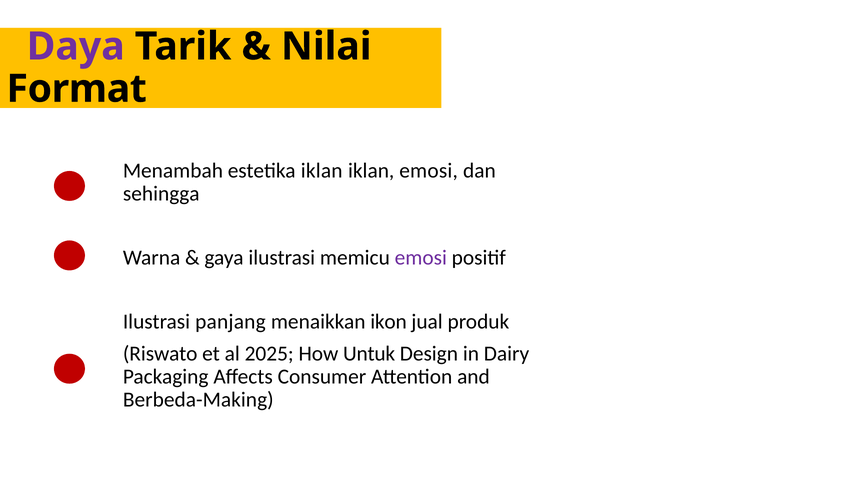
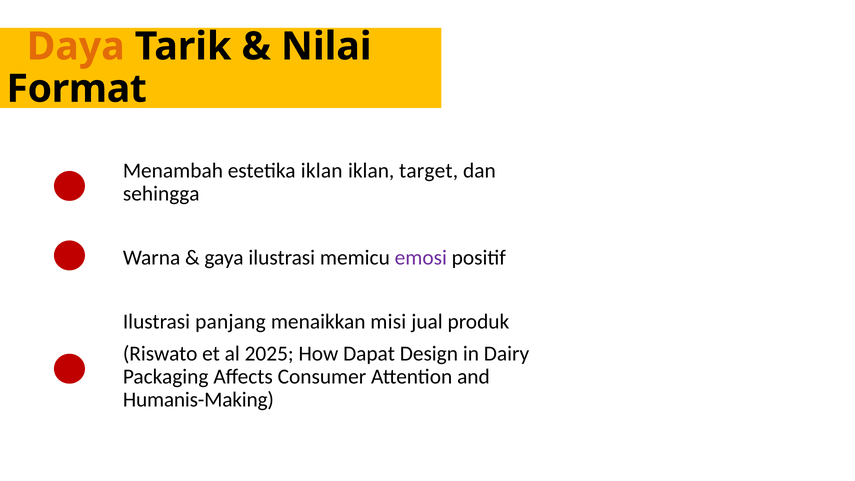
Daya colour: purple -> orange
iklan emosi: emosi -> target
ikon: ikon -> misi
Untuk: Untuk -> Dapat
Berbeda-Making: Berbeda-Making -> Humanis-Making
